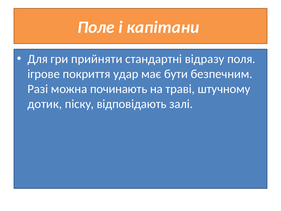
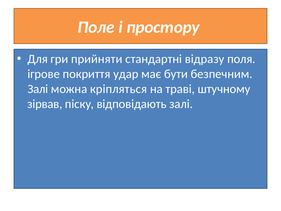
капітани: капітани -> простору
Разі at (38, 89): Разі -> Залі
починають: починають -> кріпляться
дотик: дотик -> зірвав
